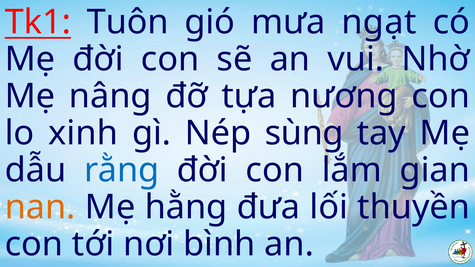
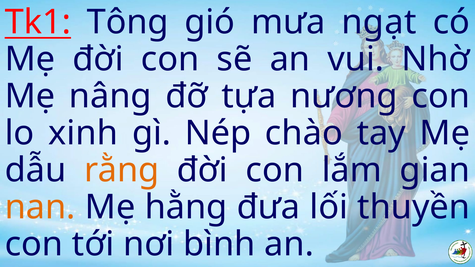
Tuôn: Tuôn -> Tông
sùng: sùng -> chào
rằng colour: blue -> orange
